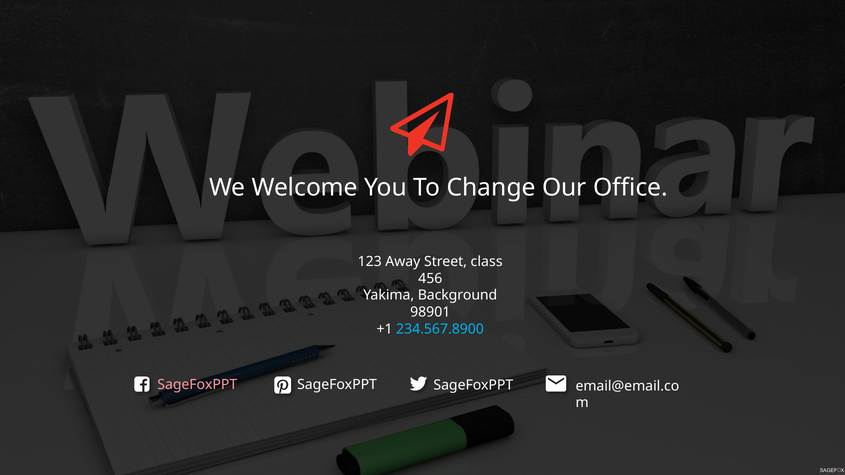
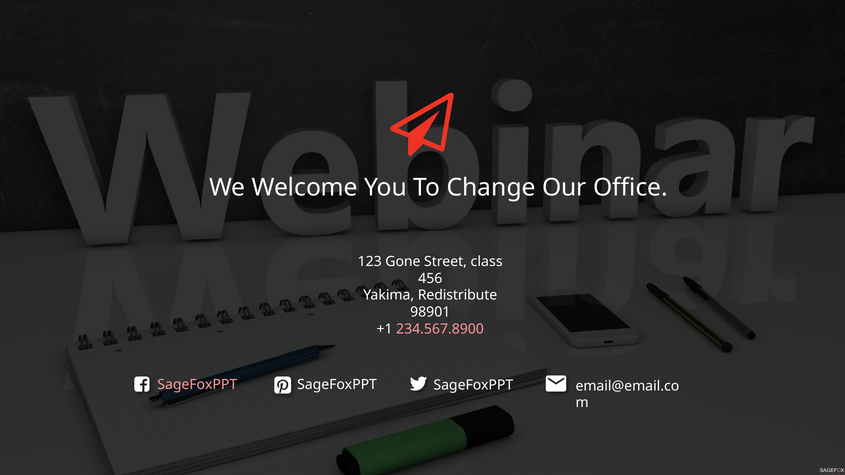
Away: Away -> Gone
Background: Background -> Redistribute
234.567.8900 colour: light blue -> pink
